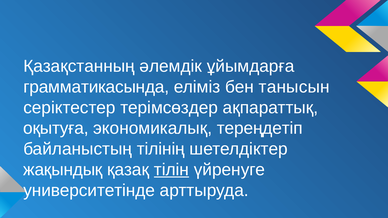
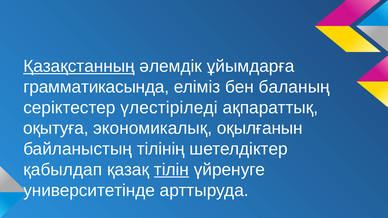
Қазақстанның underline: none -> present
танысын: танысын -> баланың
терімсөздер: терімсөздер -> үлестіріледі
тереңдетіп: тереңдетіп -> оқылғанын
жақындық: жақындық -> қабылдап
